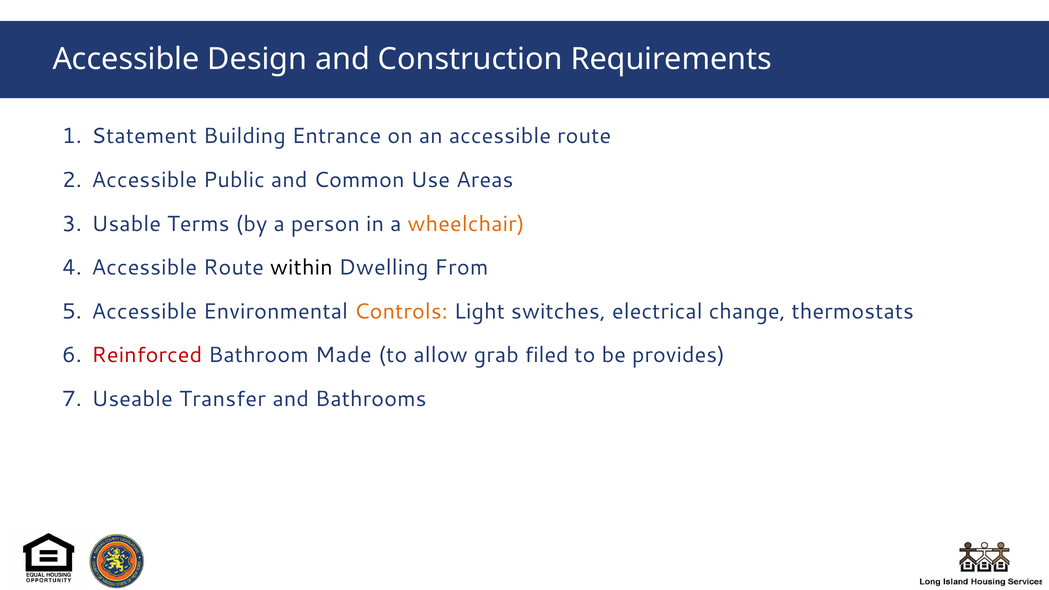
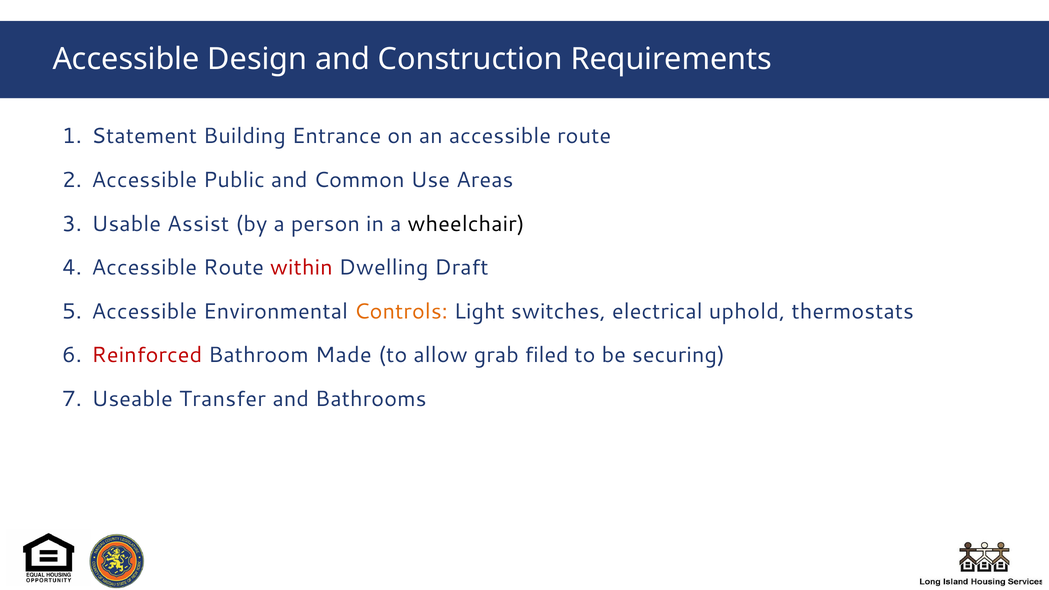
Terms: Terms -> Assist
wheelchair colour: orange -> black
within colour: black -> red
From: From -> Draft
change: change -> uphold
provides: provides -> securing
